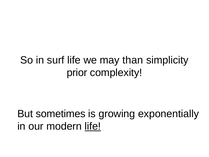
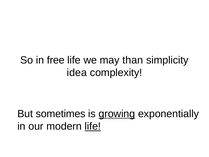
surf: surf -> free
prior: prior -> idea
growing underline: none -> present
